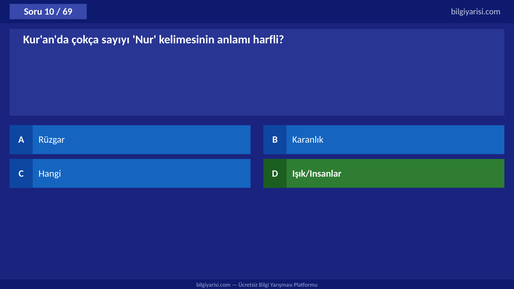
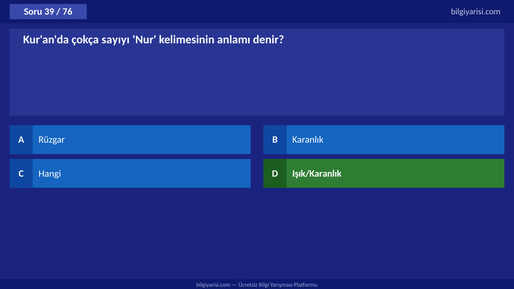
10: 10 -> 39
69: 69 -> 76
harfli: harfli -> denir
Işık/Insanlar: Işık/Insanlar -> Işık/Karanlık
